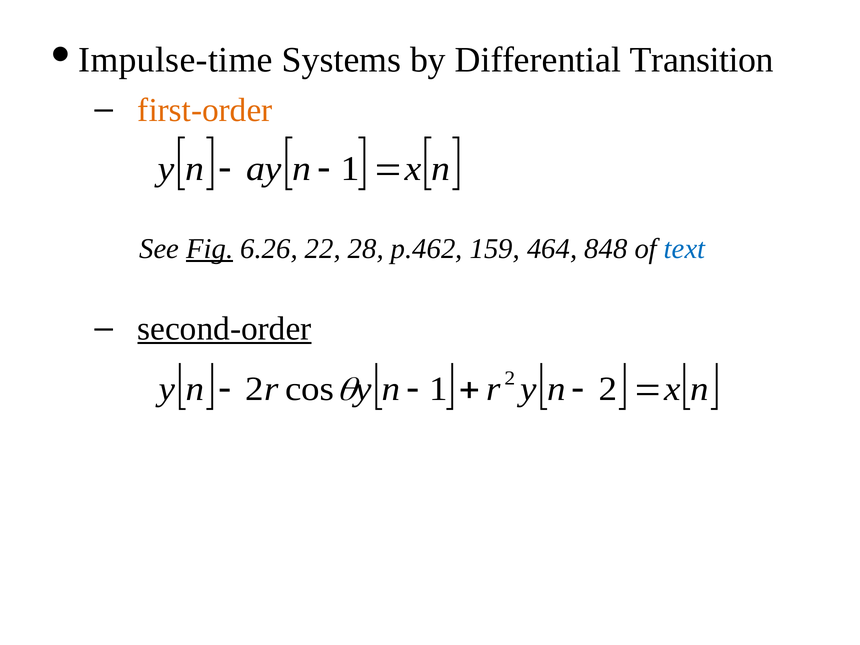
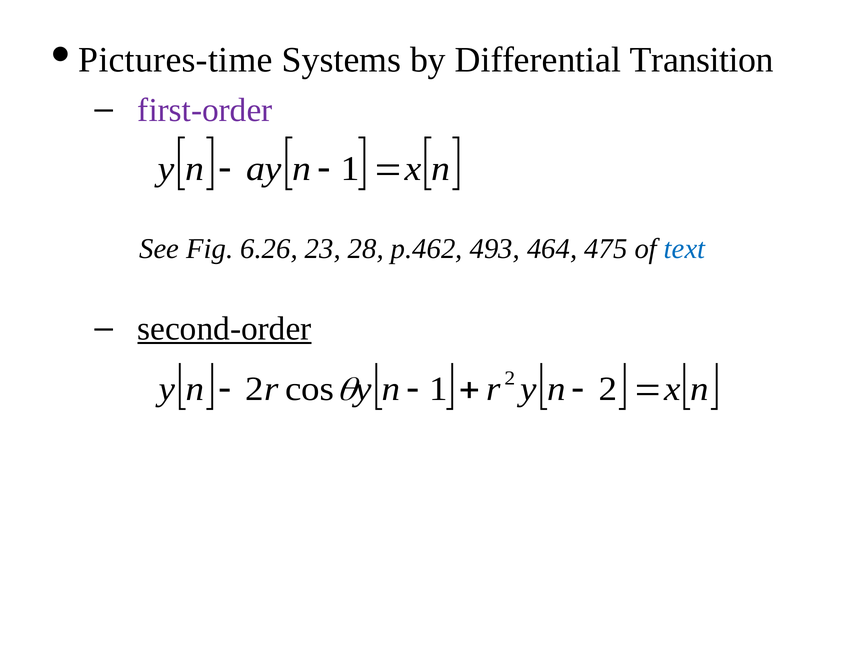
Impulse-time: Impulse-time -> Pictures-time
first-order colour: orange -> purple
Fig underline: present -> none
22: 22 -> 23
159: 159 -> 493
848: 848 -> 475
